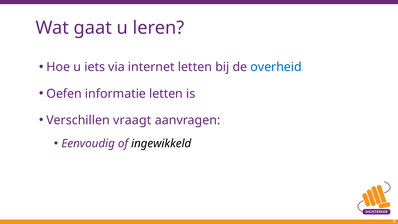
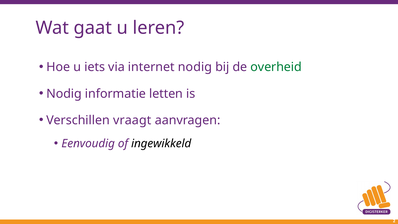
internet letten: letten -> nodig
overheid colour: blue -> green
Oefen at (64, 94): Oefen -> Nodig
